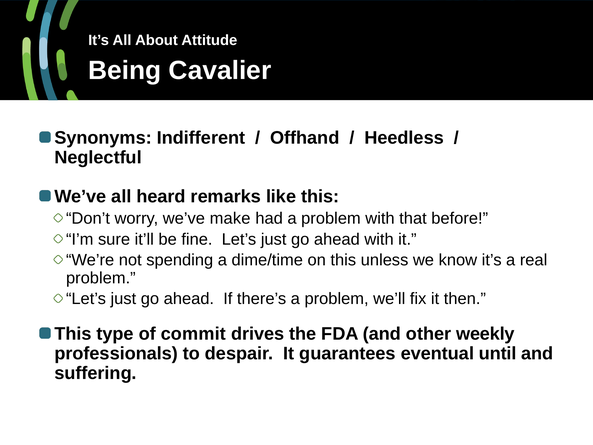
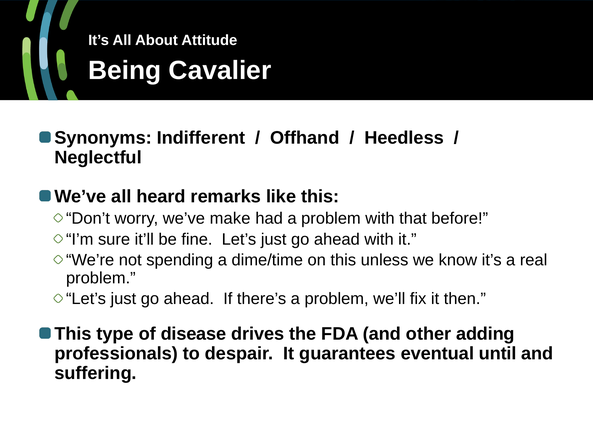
commit: commit -> disease
weekly: weekly -> adding
